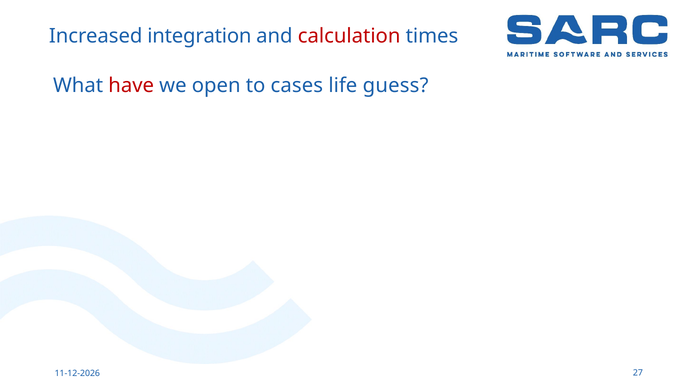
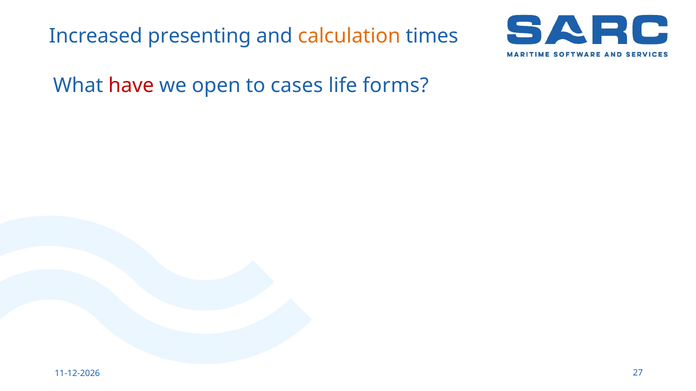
integration: integration -> presenting
calculation colour: red -> orange
guess: guess -> forms
